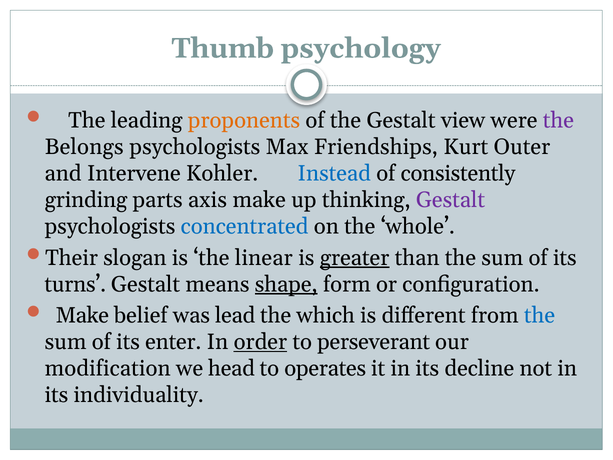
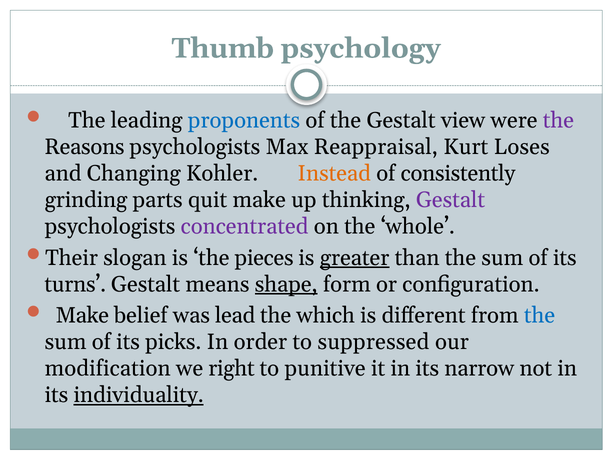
proponents colour: orange -> blue
Belongs: Belongs -> Reasons
Friendships: Friendships -> Reappraisal
Outer: Outer -> Loses
Intervene: Intervene -> Changing
Instead colour: blue -> orange
axis: axis -> quit
concentrated colour: blue -> purple
linear: linear -> pieces
enter: enter -> picks
order underline: present -> none
perseverant: perseverant -> suppressed
head: head -> right
operates: operates -> punitive
decline: decline -> narrow
individuality underline: none -> present
